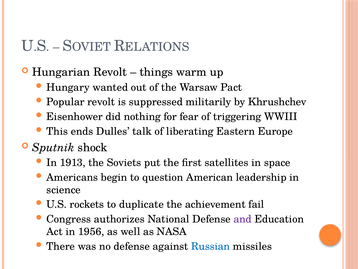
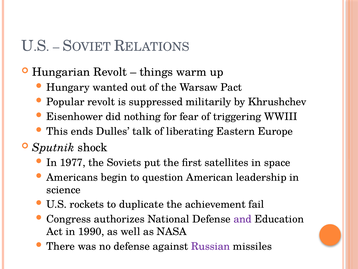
1913: 1913 -> 1977
1956: 1956 -> 1990
Russian colour: blue -> purple
